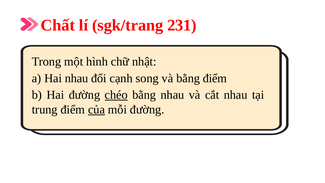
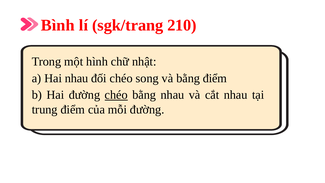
Chất: Chất -> Bình
231: 231 -> 210
đối cạnh: cạnh -> chéo
của underline: present -> none
